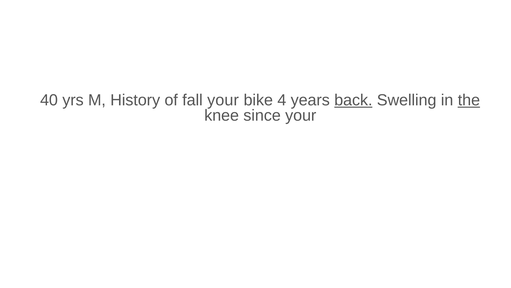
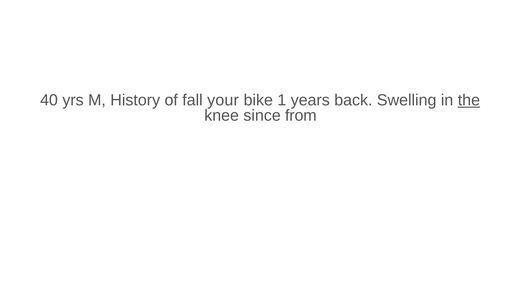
4: 4 -> 1
back underline: present -> none
since your: your -> from
